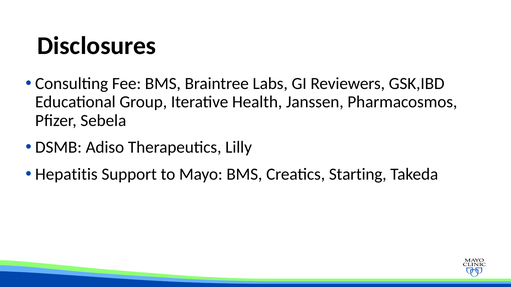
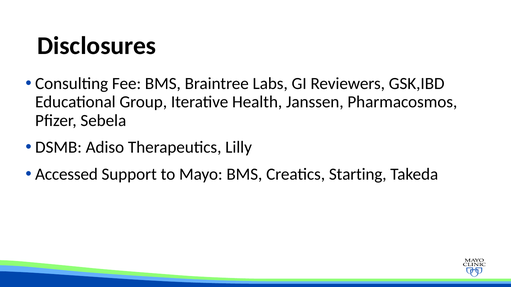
Hepatitis: Hepatitis -> Accessed
